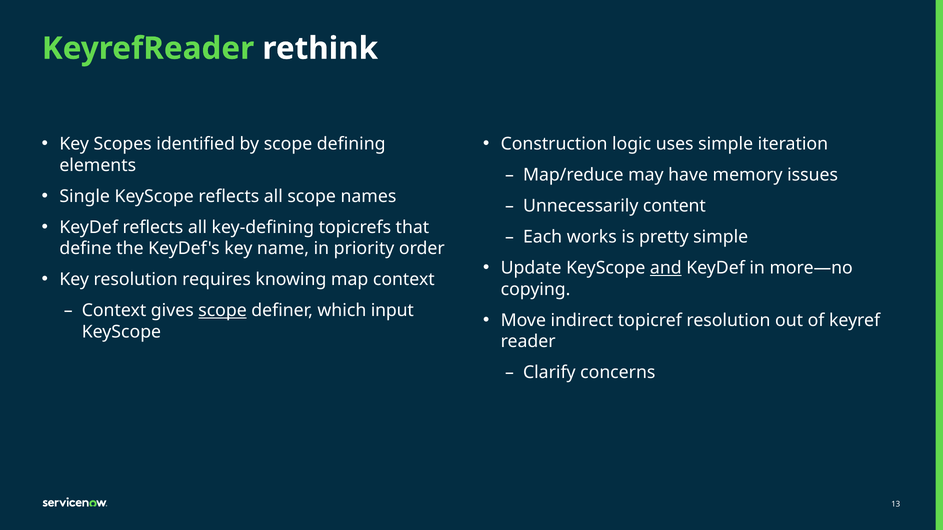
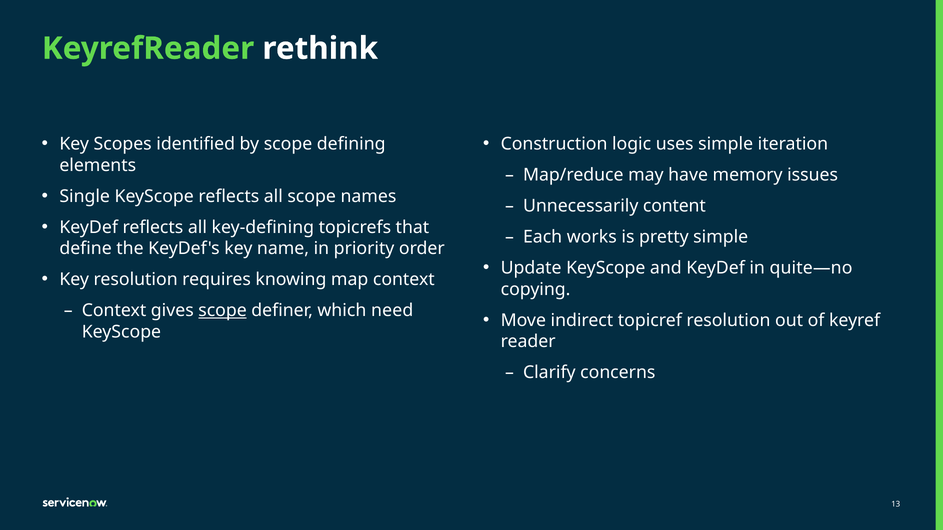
and underline: present -> none
more—no: more—no -> quite—no
input: input -> need
